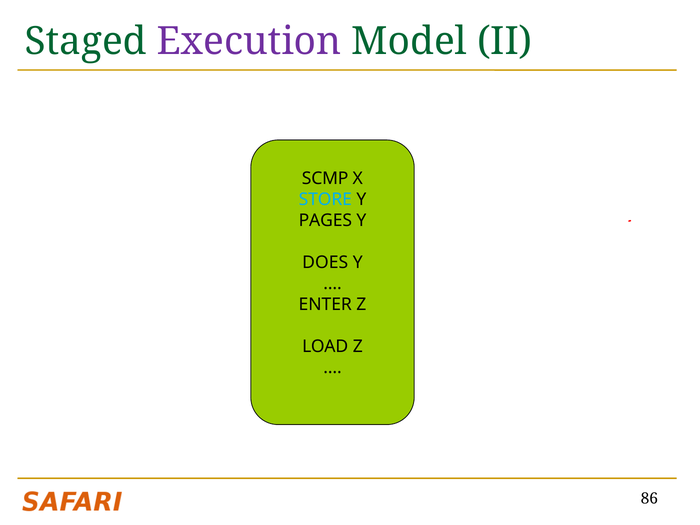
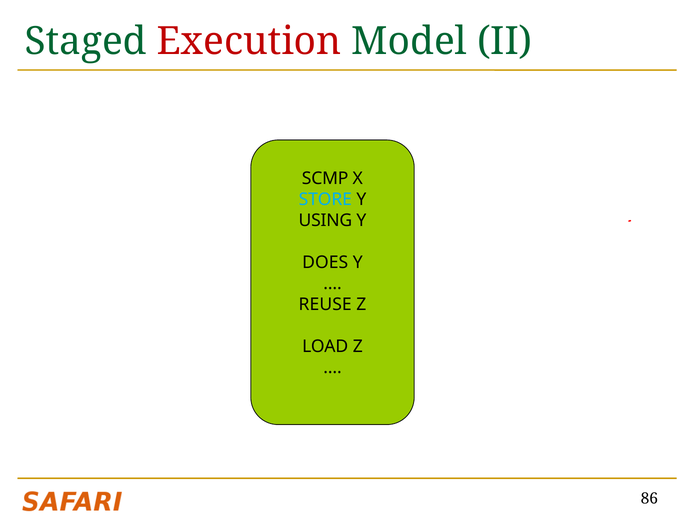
Execution colour: purple -> red
PAGES: PAGES -> USING
ENTER: ENTER -> REUSE
